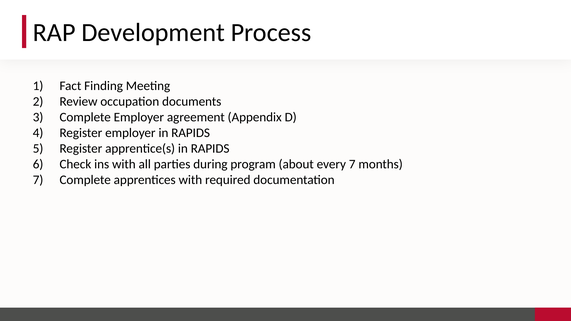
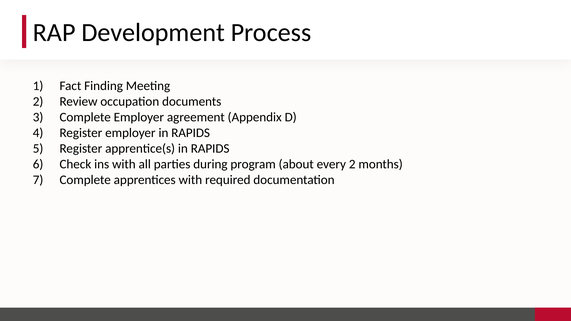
every 7: 7 -> 2
